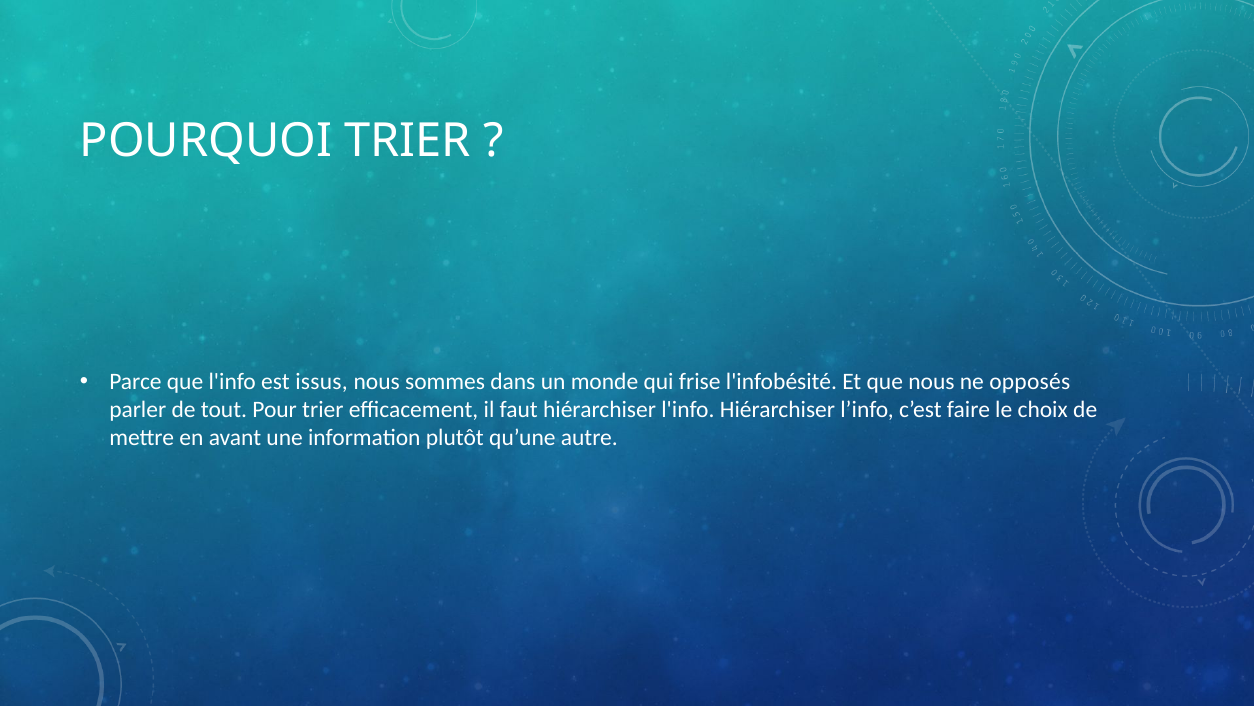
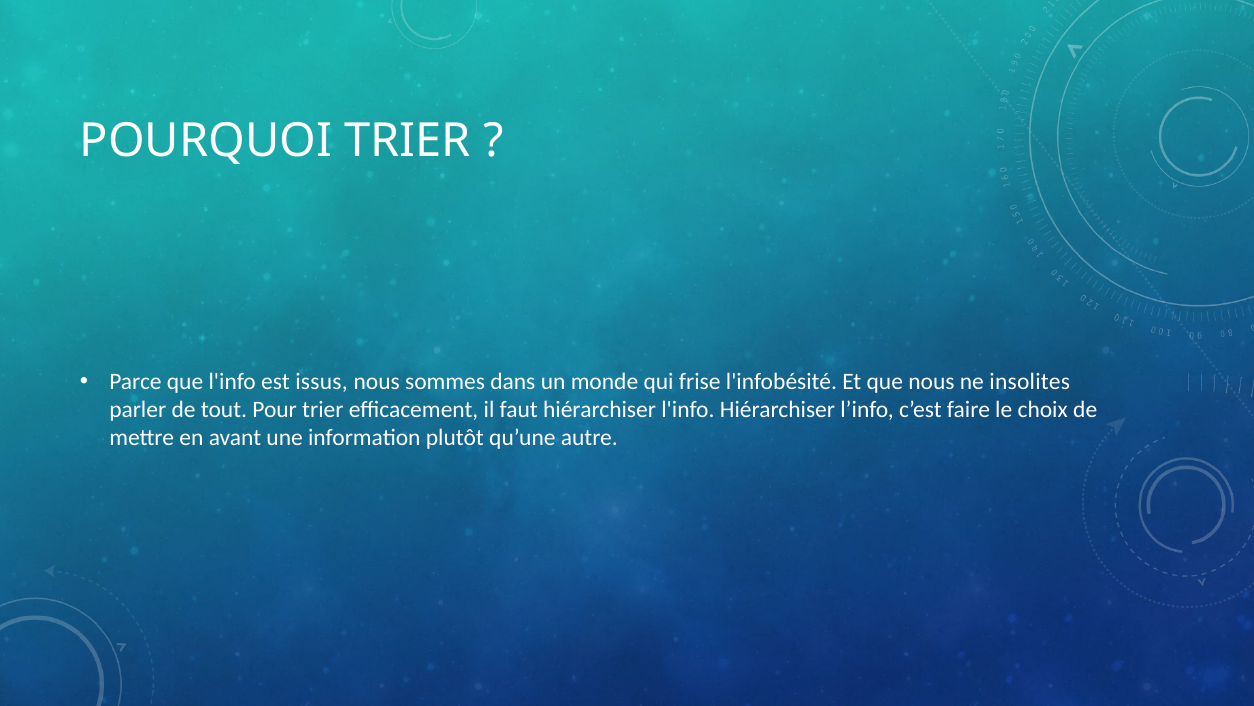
opposés: opposés -> insolites
